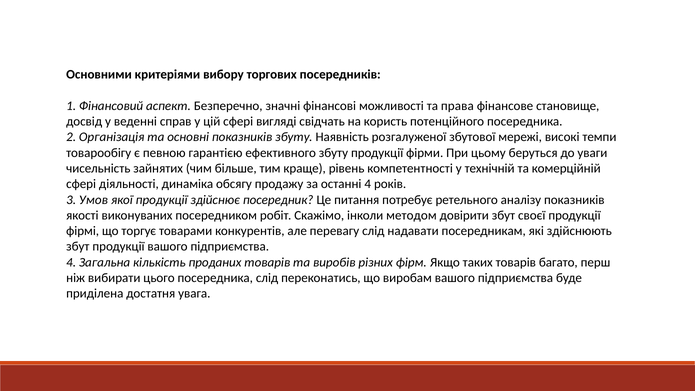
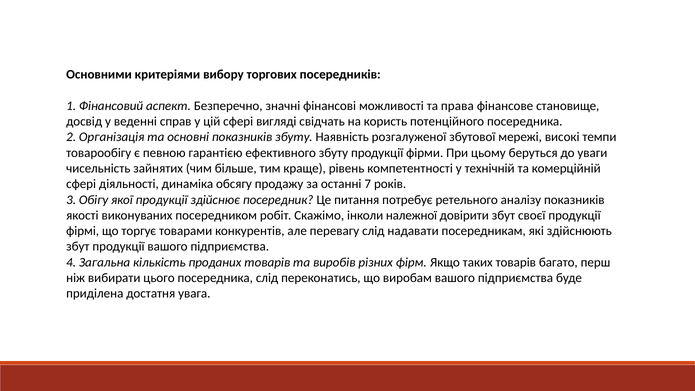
останні 4: 4 -> 7
Умов: Умов -> Обігу
методом: методом -> належної
